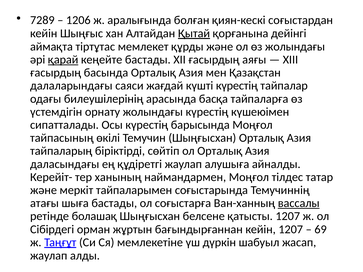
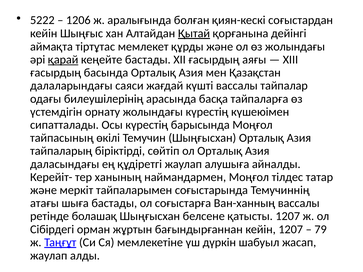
7289: 7289 -> 5222
күшті күрестің: күрестің -> вассалы
вассалы at (299, 203) underline: present -> none
69: 69 -> 79
